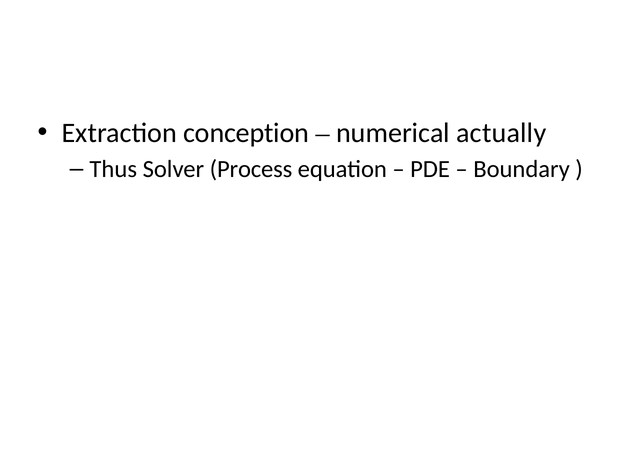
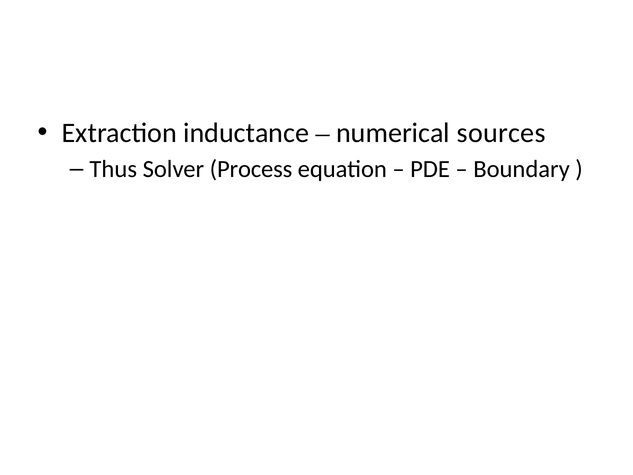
conception: conception -> inductance
actually: actually -> sources
